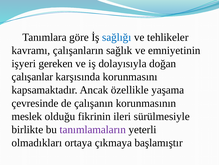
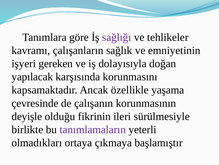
sağlığı colour: blue -> purple
çalışanlar: çalışanlar -> yapılacak
meslek: meslek -> deyişle
